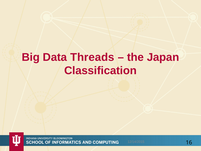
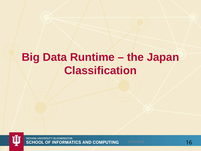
Threads: Threads -> Runtime
